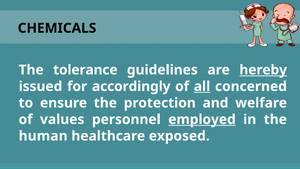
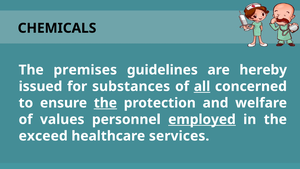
tolerance: tolerance -> premises
hereby underline: present -> none
accordingly: accordingly -> substances
the at (105, 103) underline: none -> present
human: human -> exceed
exposed: exposed -> services
